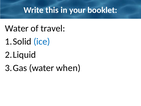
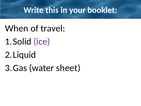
Water at (17, 28): Water -> When
ice colour: blue -> purple
when: when -> sheet
